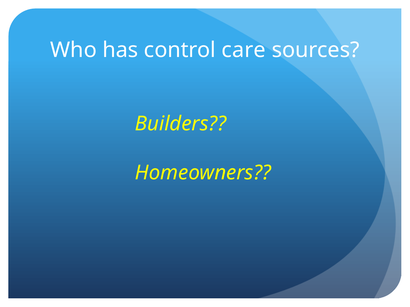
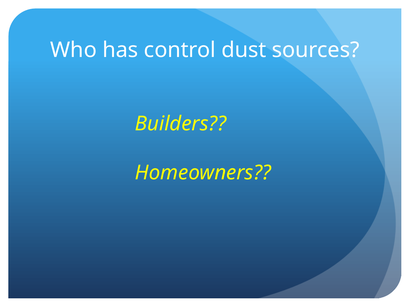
care: care -> dust
